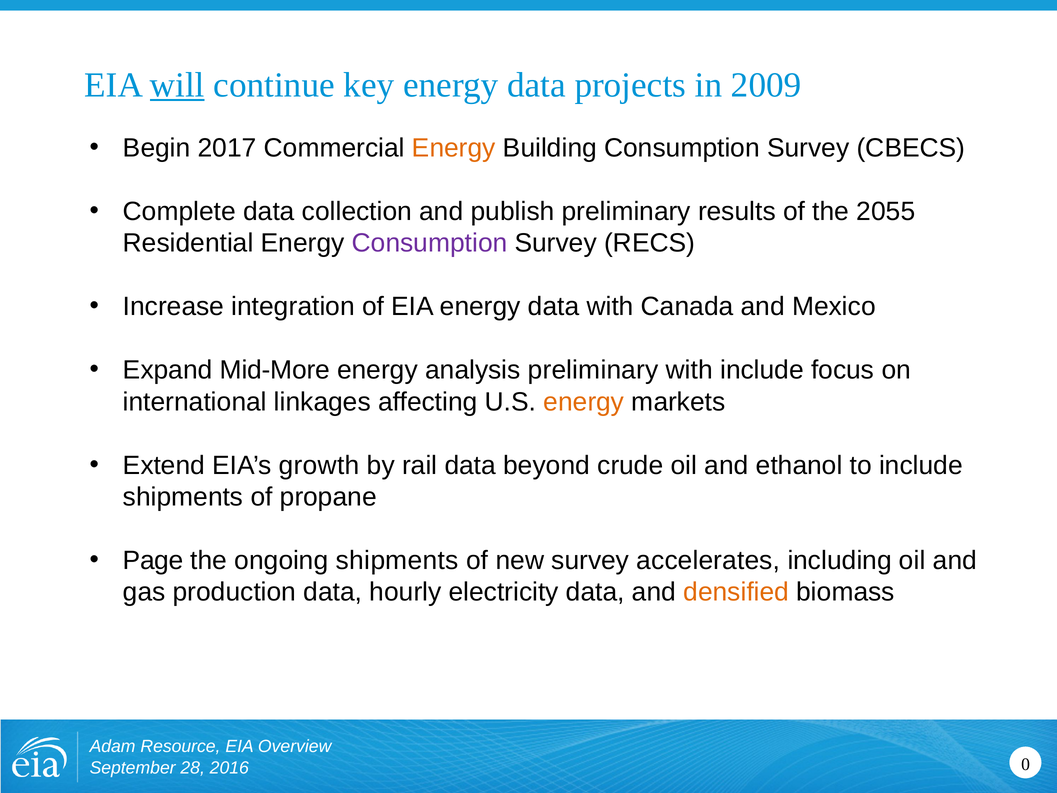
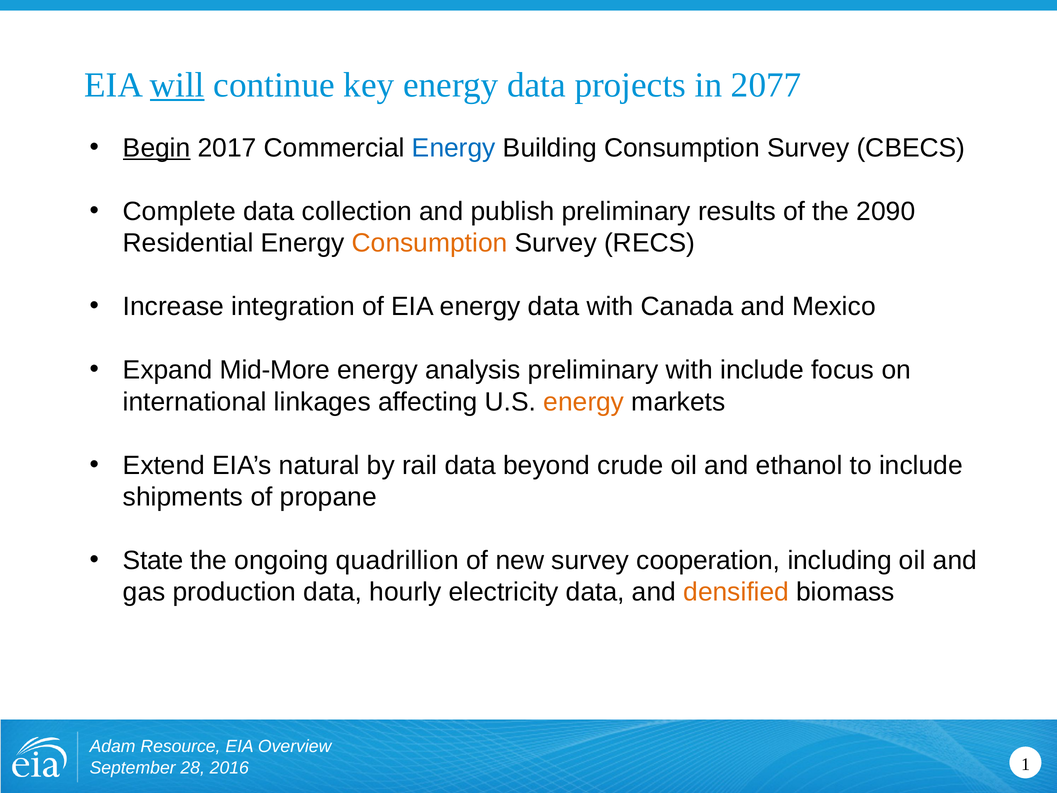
2009: 2009 -> 2077
Begin underline: none -> present
Energy at (454, 148) colour: orange -> blue
2055: 2055 -> 2090
Consumption at (430, 243) colour: purple -> orange
growth: growth -> natural
Page: Page -> State
ongoing shipments: shipments -> quadrillion
accelerates: accelerates -> cooperation
0: 0 -> 1
